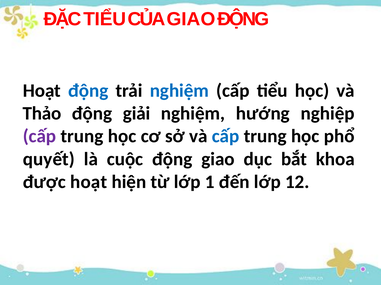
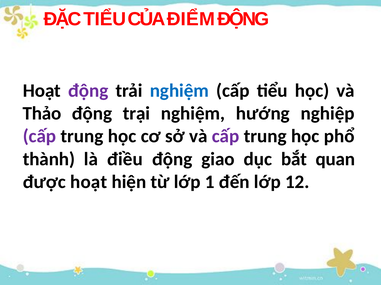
CỦA GIAO: GIAO -> ĐIỂM
động at (88, 91) colour: blue -> purple
giải: giải -> trại
cấp at (226, 137) colour: blue -> purple
quyết: quyết -> thành
cuộc: cuộc -> điều
khoa: khoa -> quan
